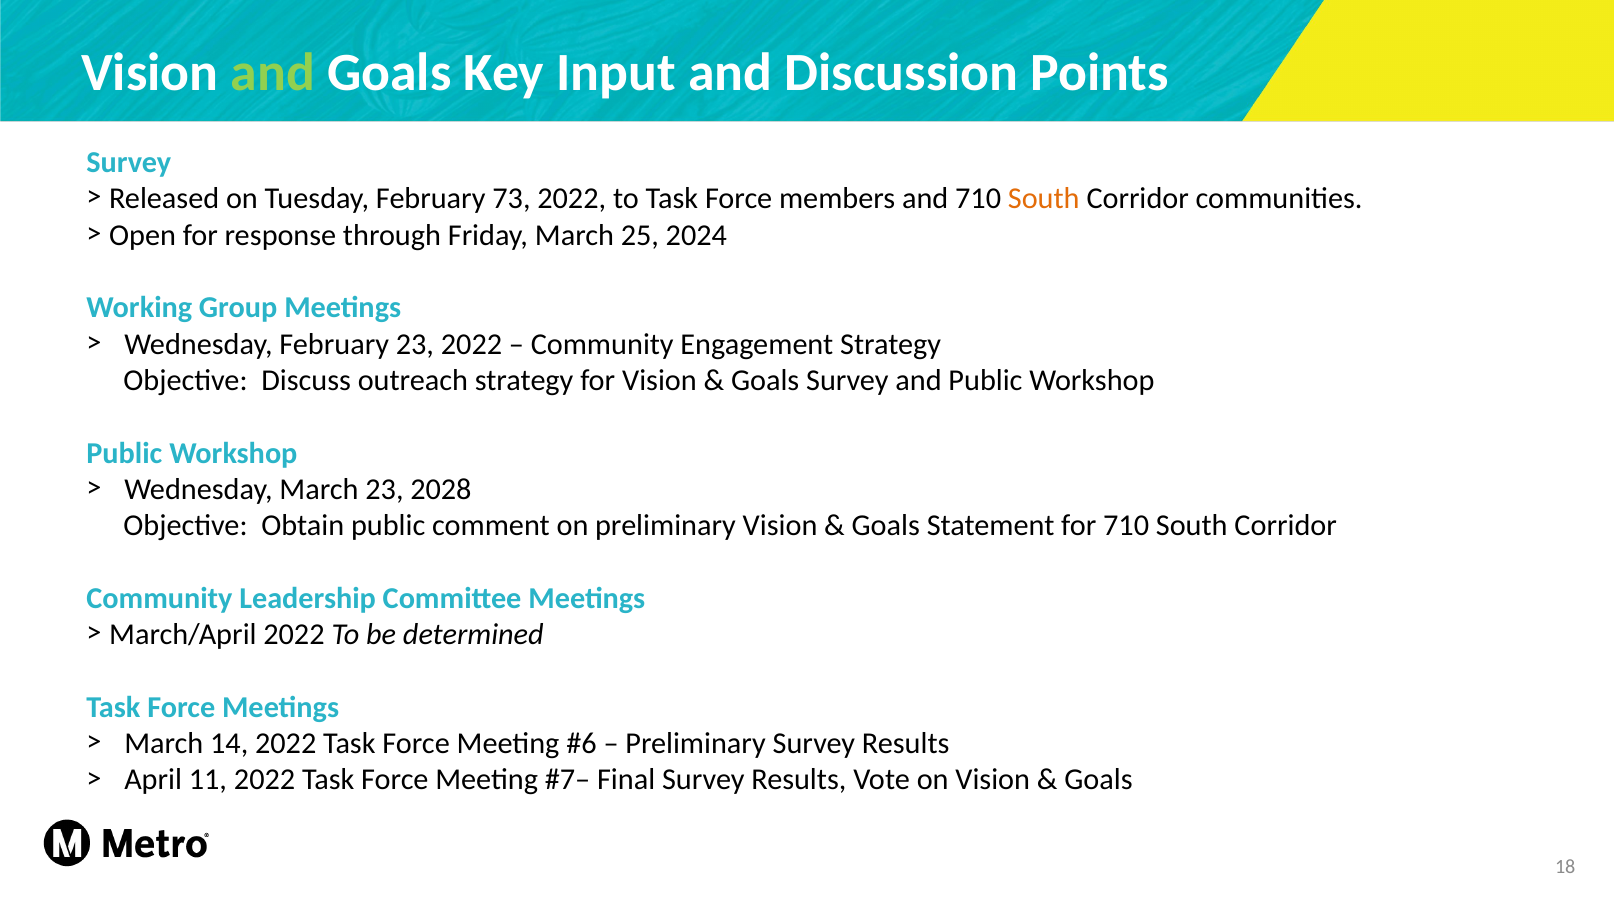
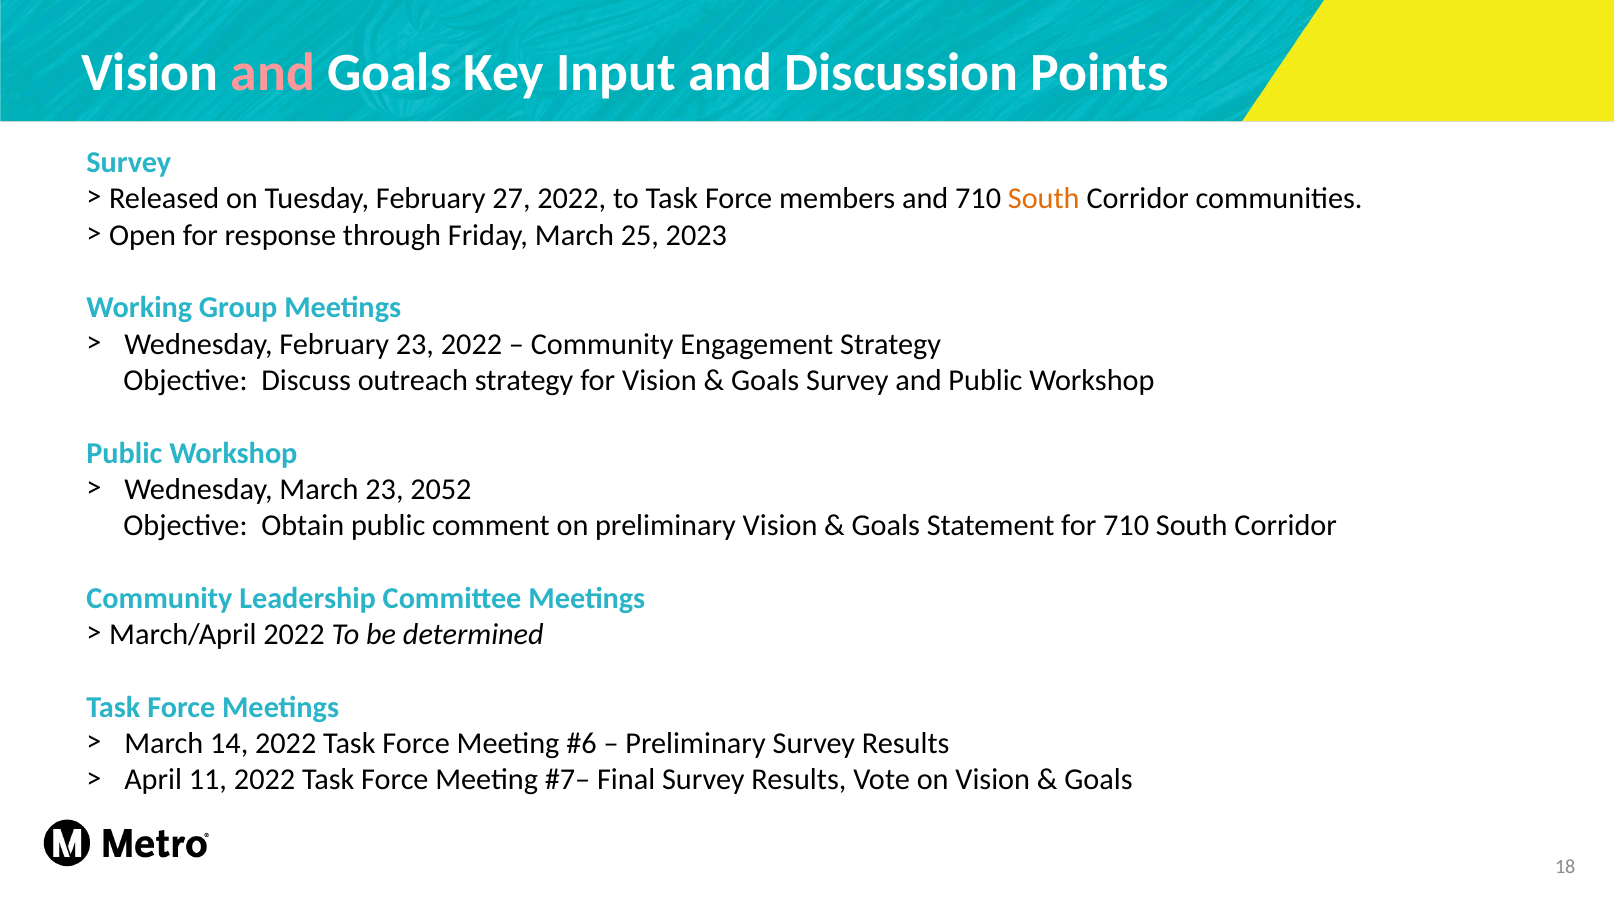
and at (273, 73) colour: light green -> pink
73: 73 -> 27
2024: 2024 -> 2023
2028: 2028 -> 2052
